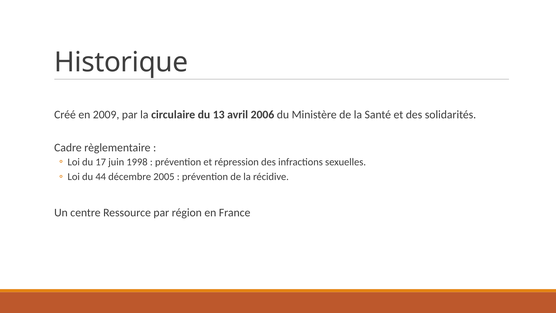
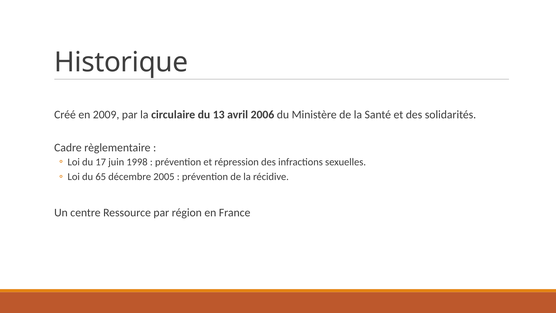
44: 44 -> 65
